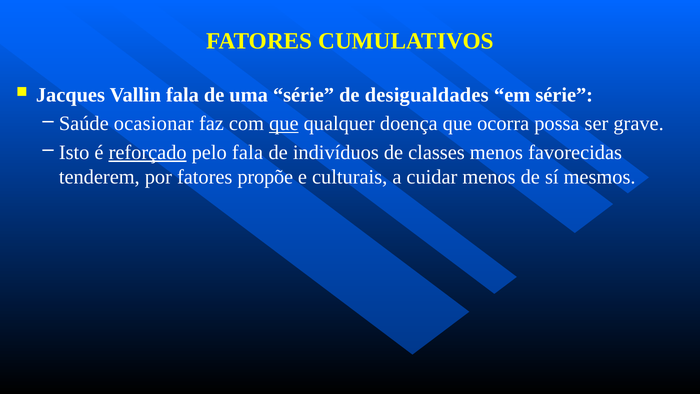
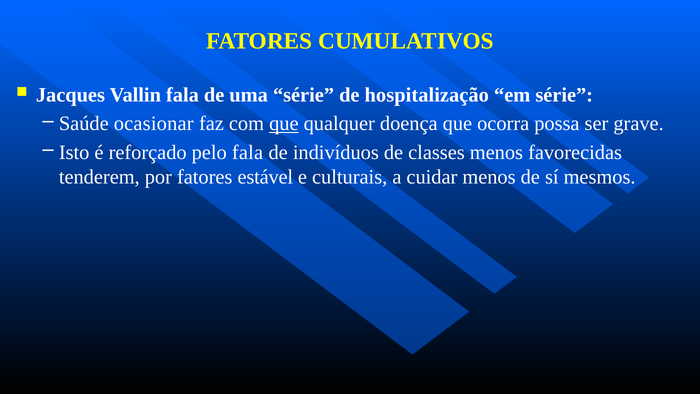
desigualdades: desigualdades -> hospitalização
reforçado underline: present -> none
propõe: propõe -> estável
